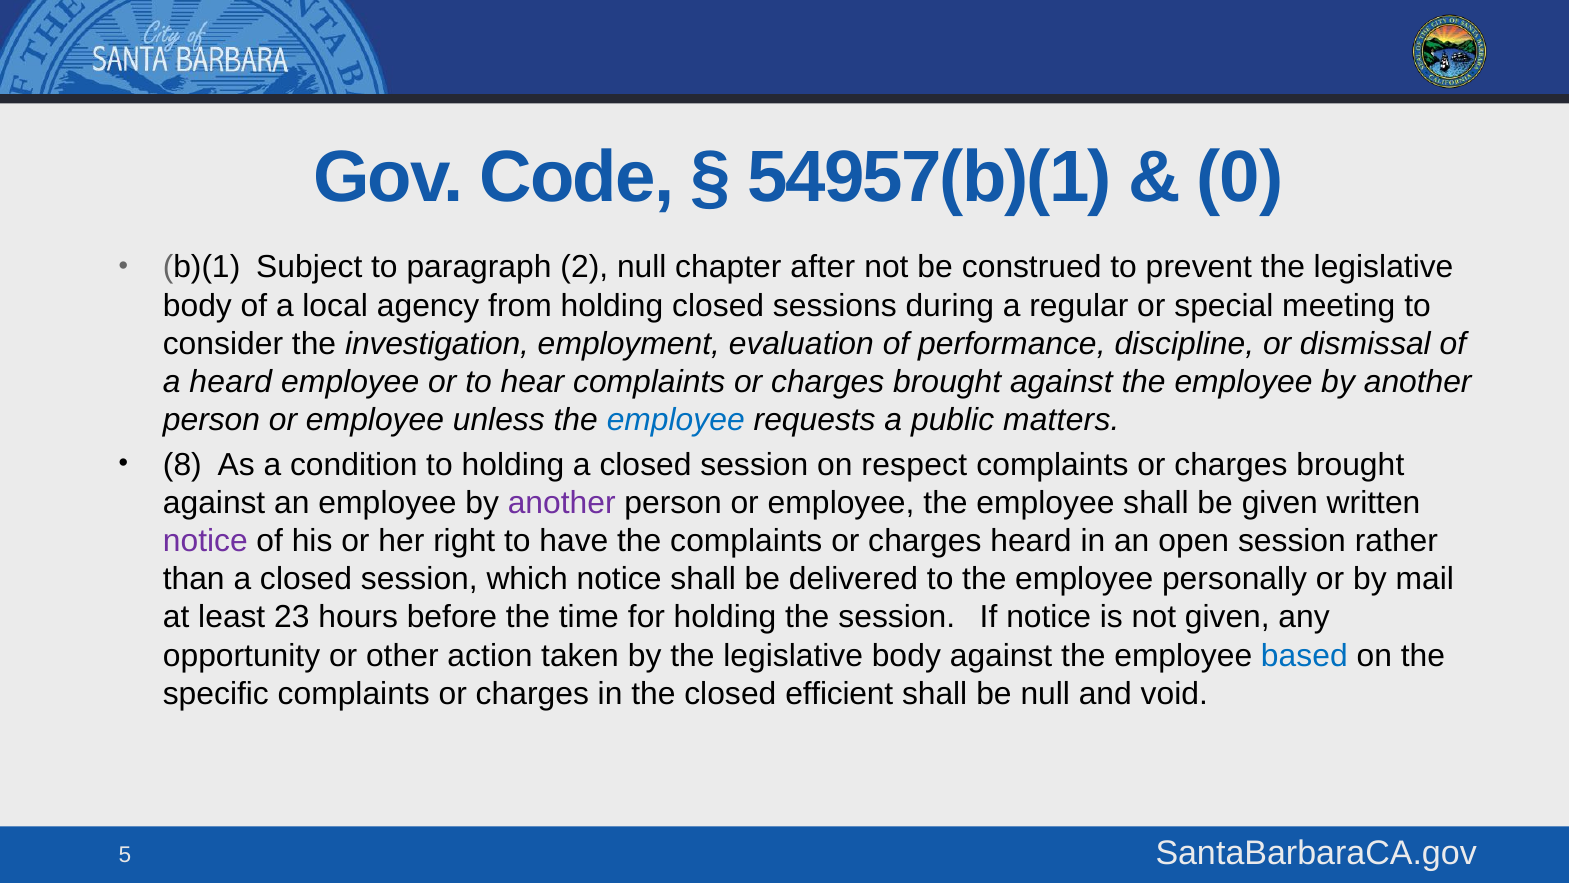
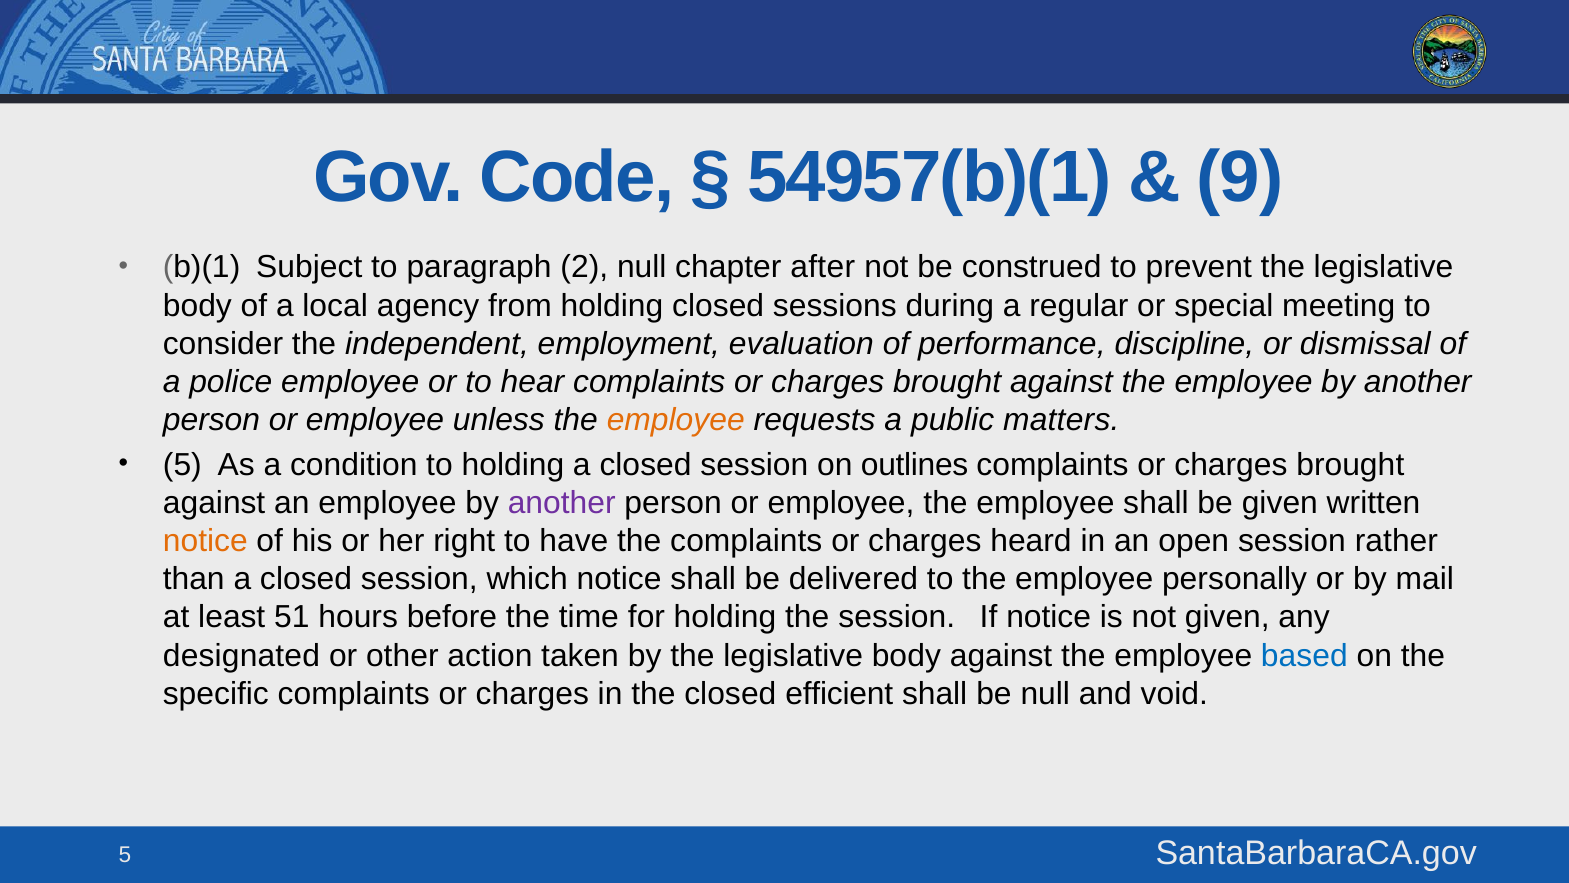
0: 0 -> 9
investigation: investigation -> independent
a heard: heard -> police
employee at (676, 420) colour: blue -> orange
8 at (182, 464): 8 -> 5
respect: respect -> outlines
notice at (205, 541) colour: purple -> orange
23: 23 -> 51
opportunity: opportunity -> designated
